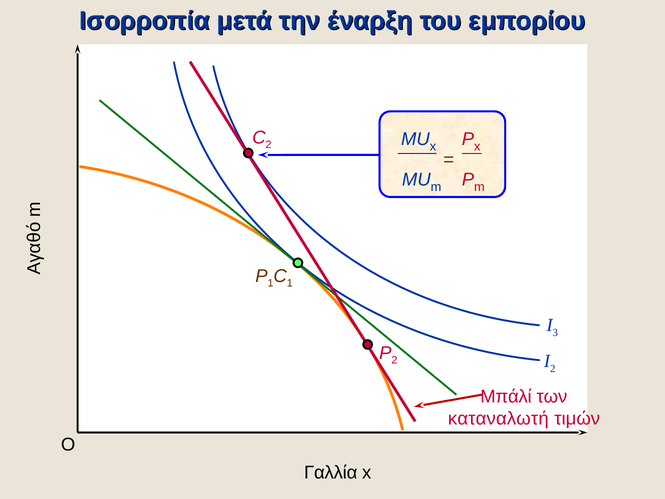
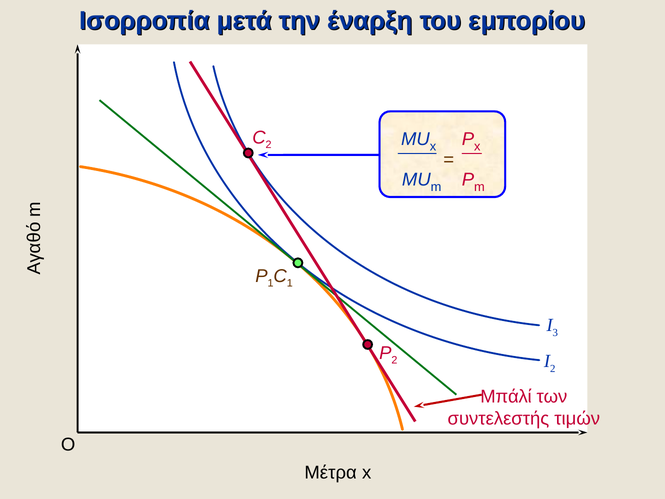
καταναλωτή: καταναλωτή -> συντελεστής
Γαλλία: Γαλλία -> Μέτρα
